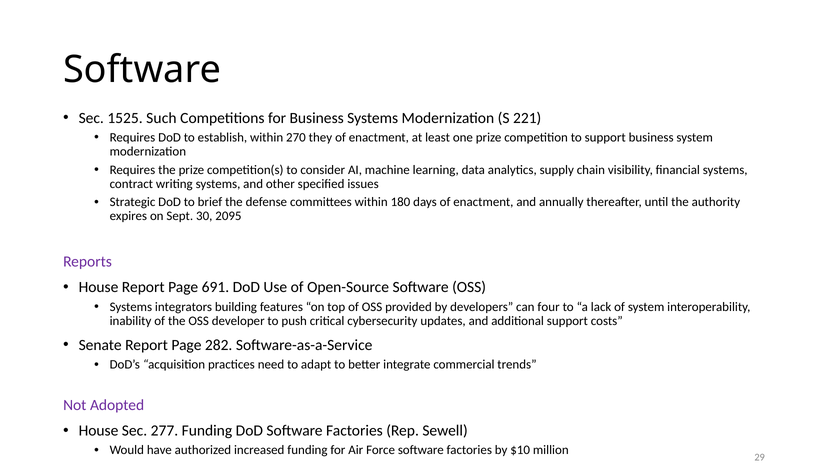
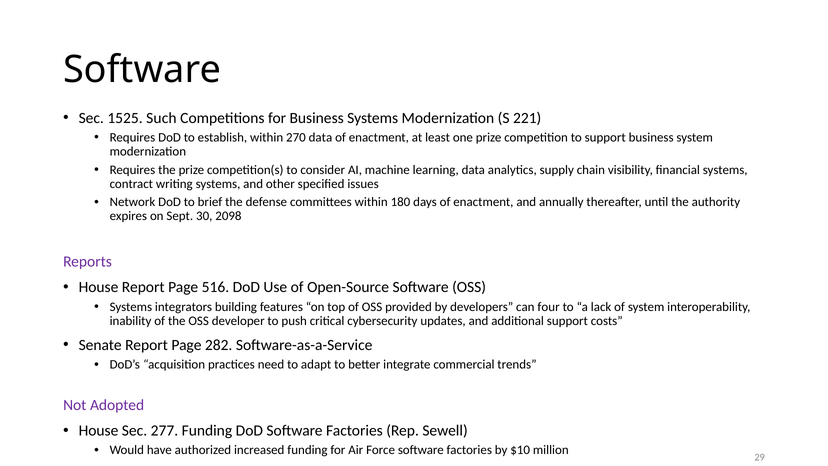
270 they: they -> data
Strategic: Strategic -> Network
2095: 2095 -> 2098
691: 691 -> 516
